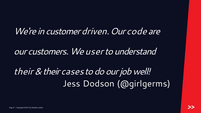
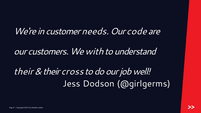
driven: driven -> needs
user: user -> with
cases: cases -> cross
